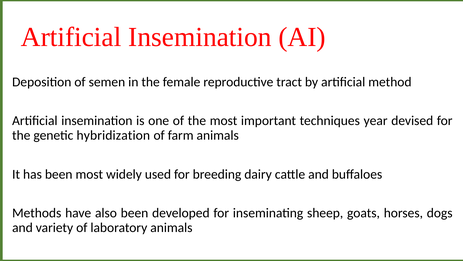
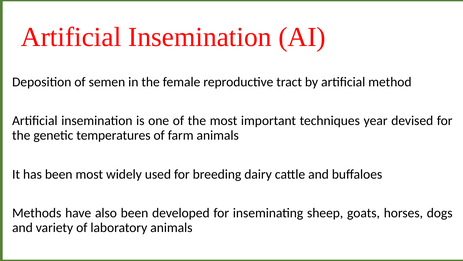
hybridization: hybridization -> temperatures
